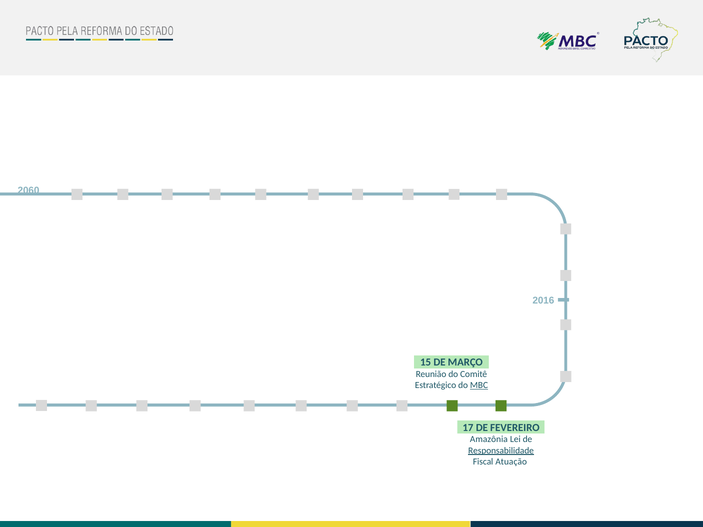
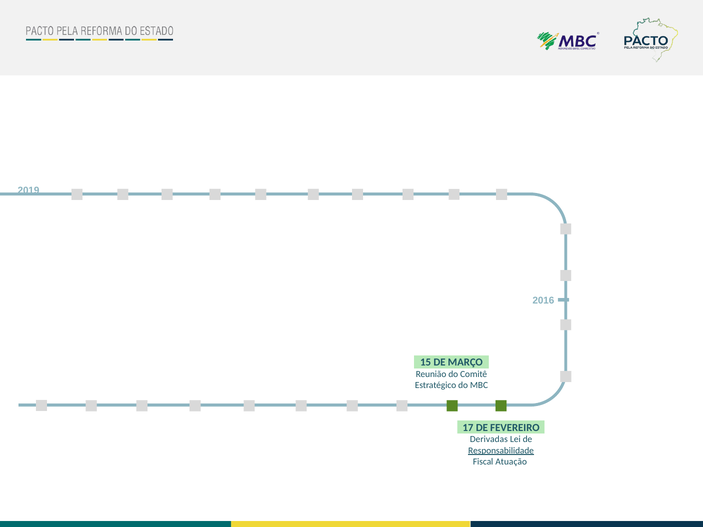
2060: 2060 -> 2019
MBC underline: present -> none
Amazônia: Amazônia -> Derivadas
